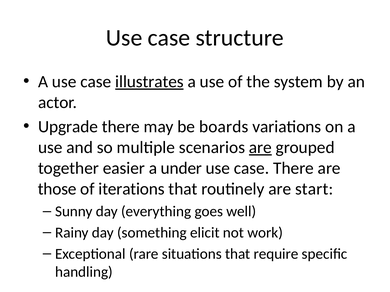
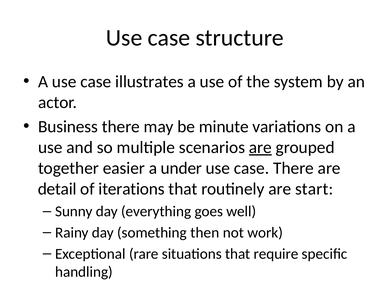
illustrates underline: present -> none
Upgrade: Upgrade -> Business
boards: boards -> minute
those: those -> detail
elicit: elicit -> then
